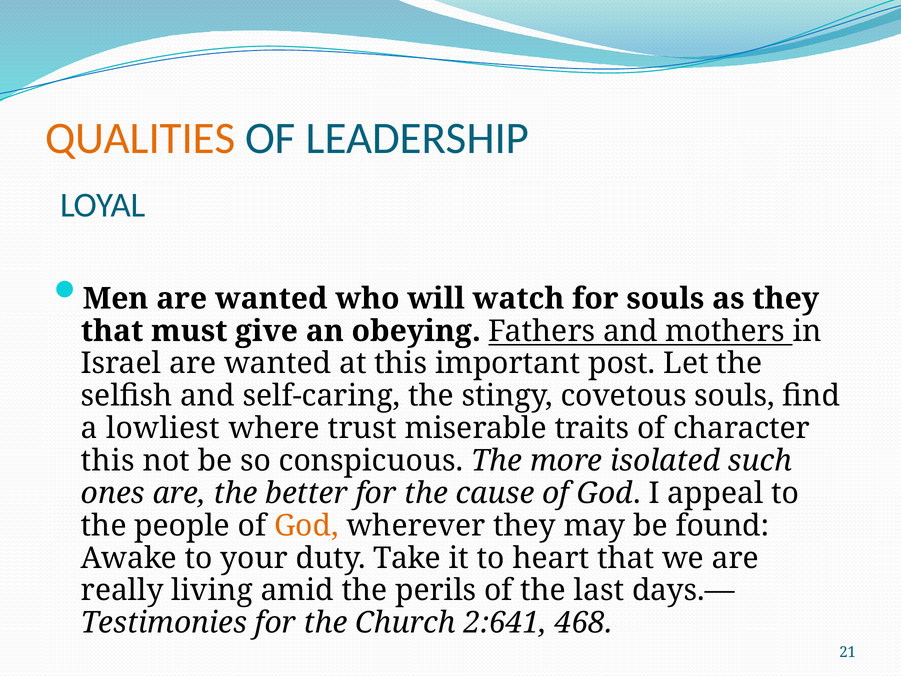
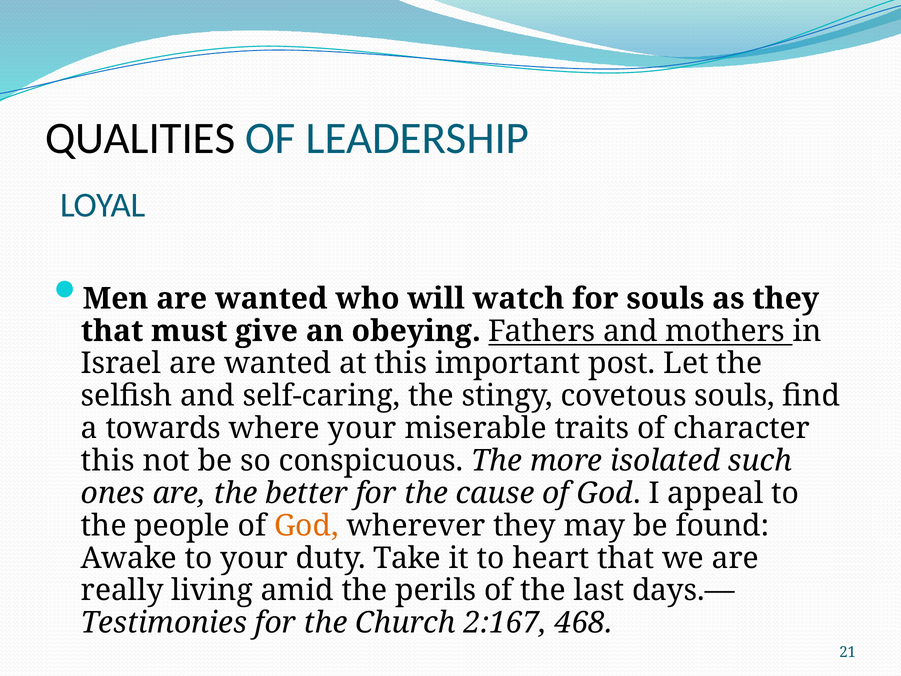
QUALITIES colour: orange -> black
lowliest: lowliest -> towards
where trust: trust -> your
2:641: 2:641 -> 2:167
